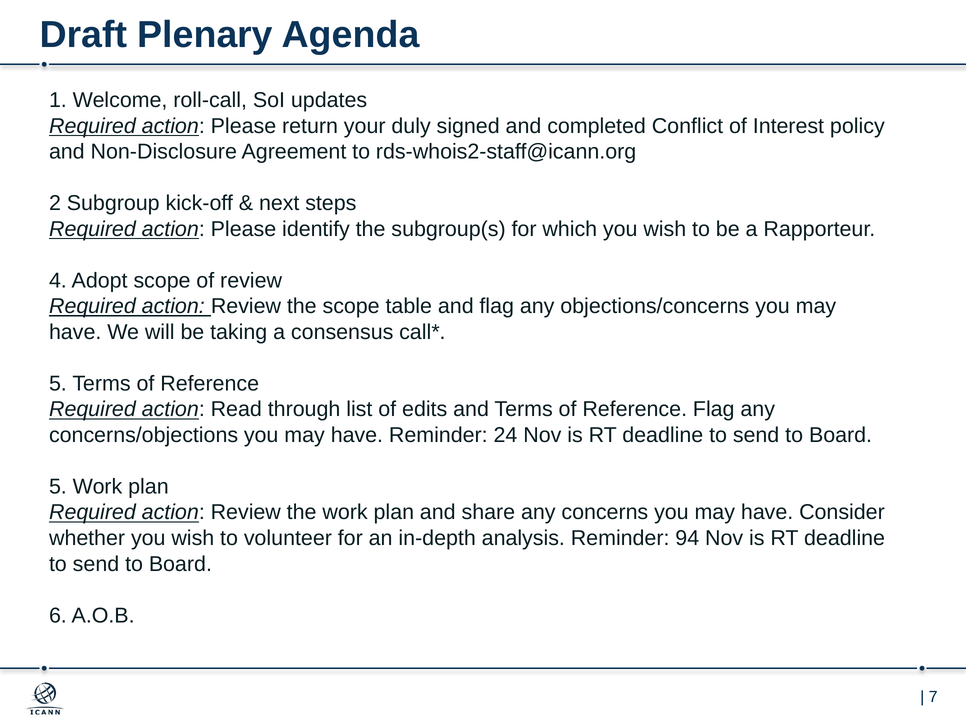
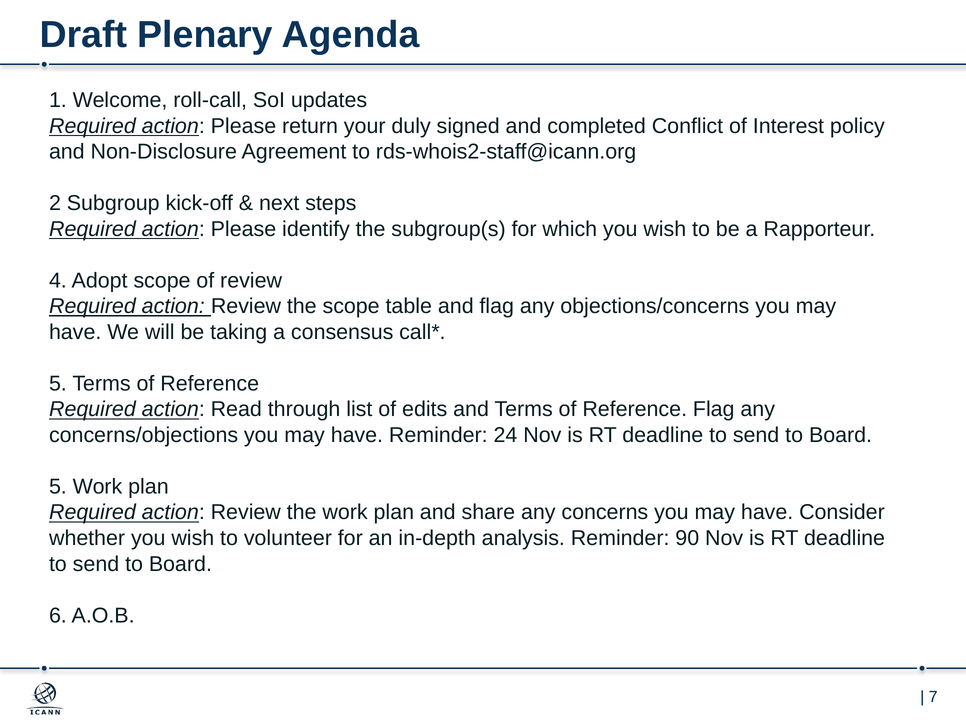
94: 94 -> 90
